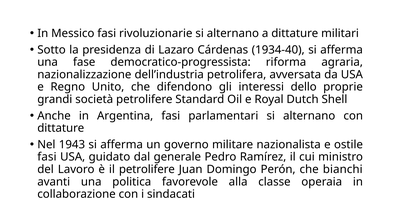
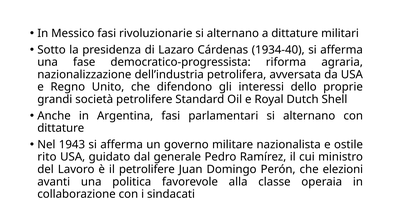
fasi at (47, 157): fasi -> rito
bianchi: bianchi -> elezioni
